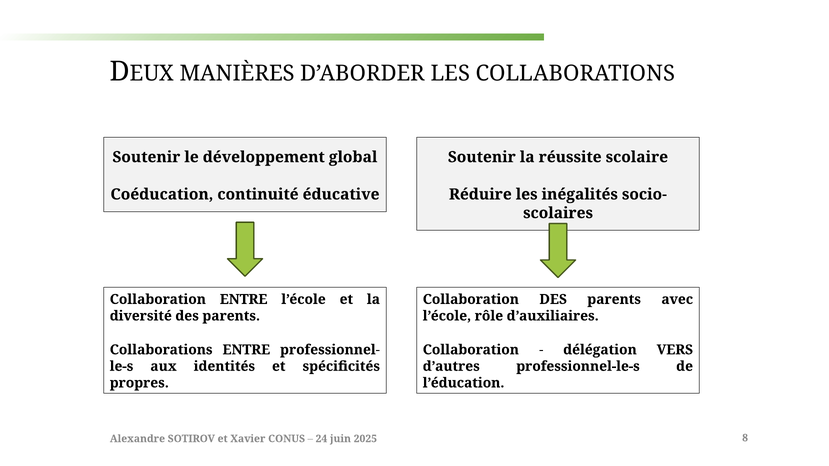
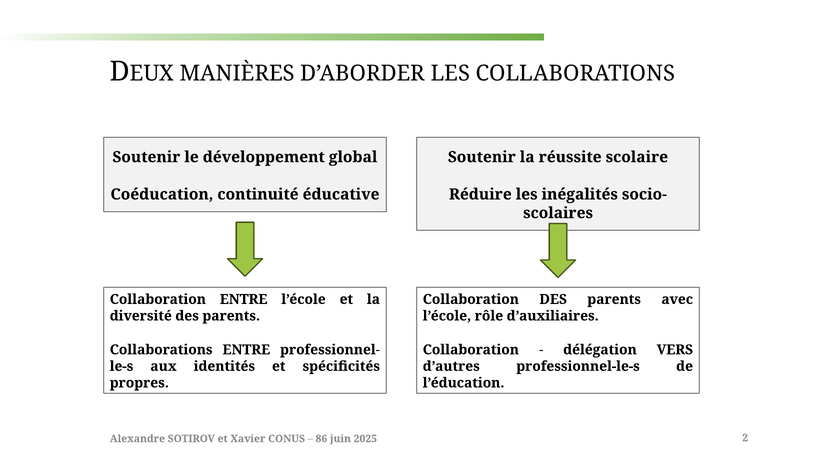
24: 24 -> 86
8: 8 -> 2
